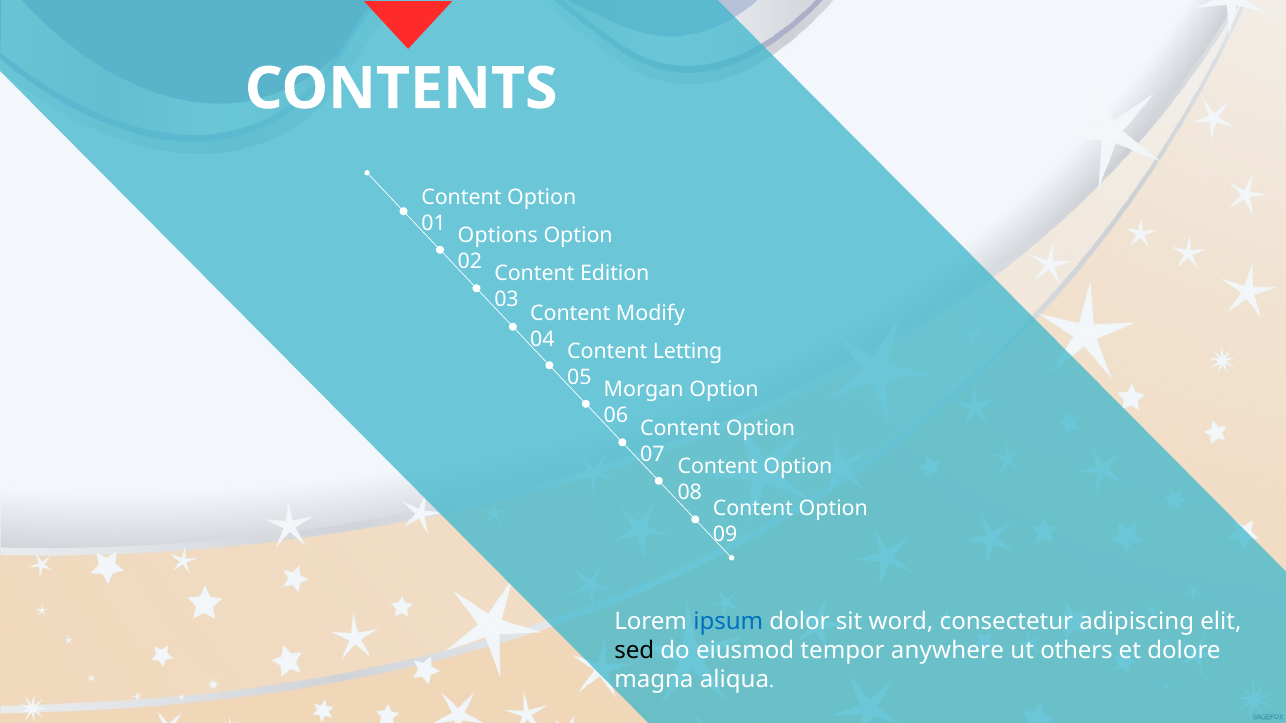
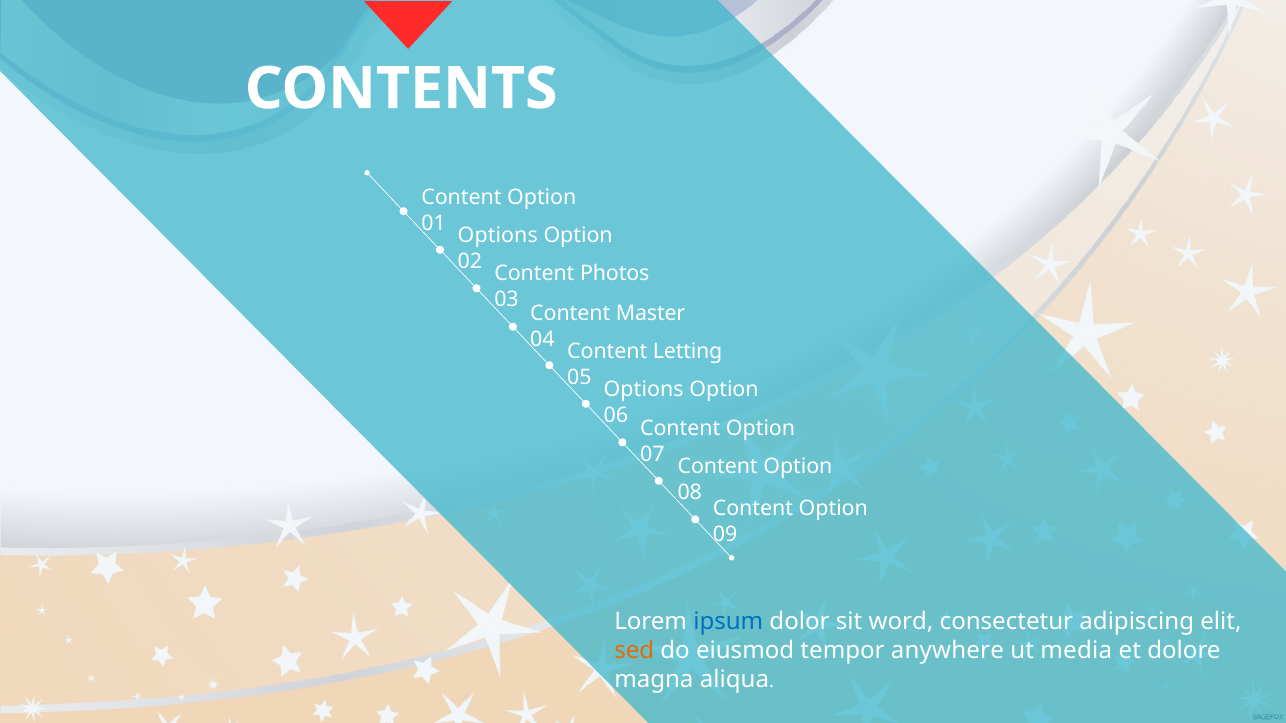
Edition: Edition -> Photos
Modify: Modify -> Master
Morgan at (644, 390): Morgan -> Options
sed colour: black -> orange
others: others -> media
